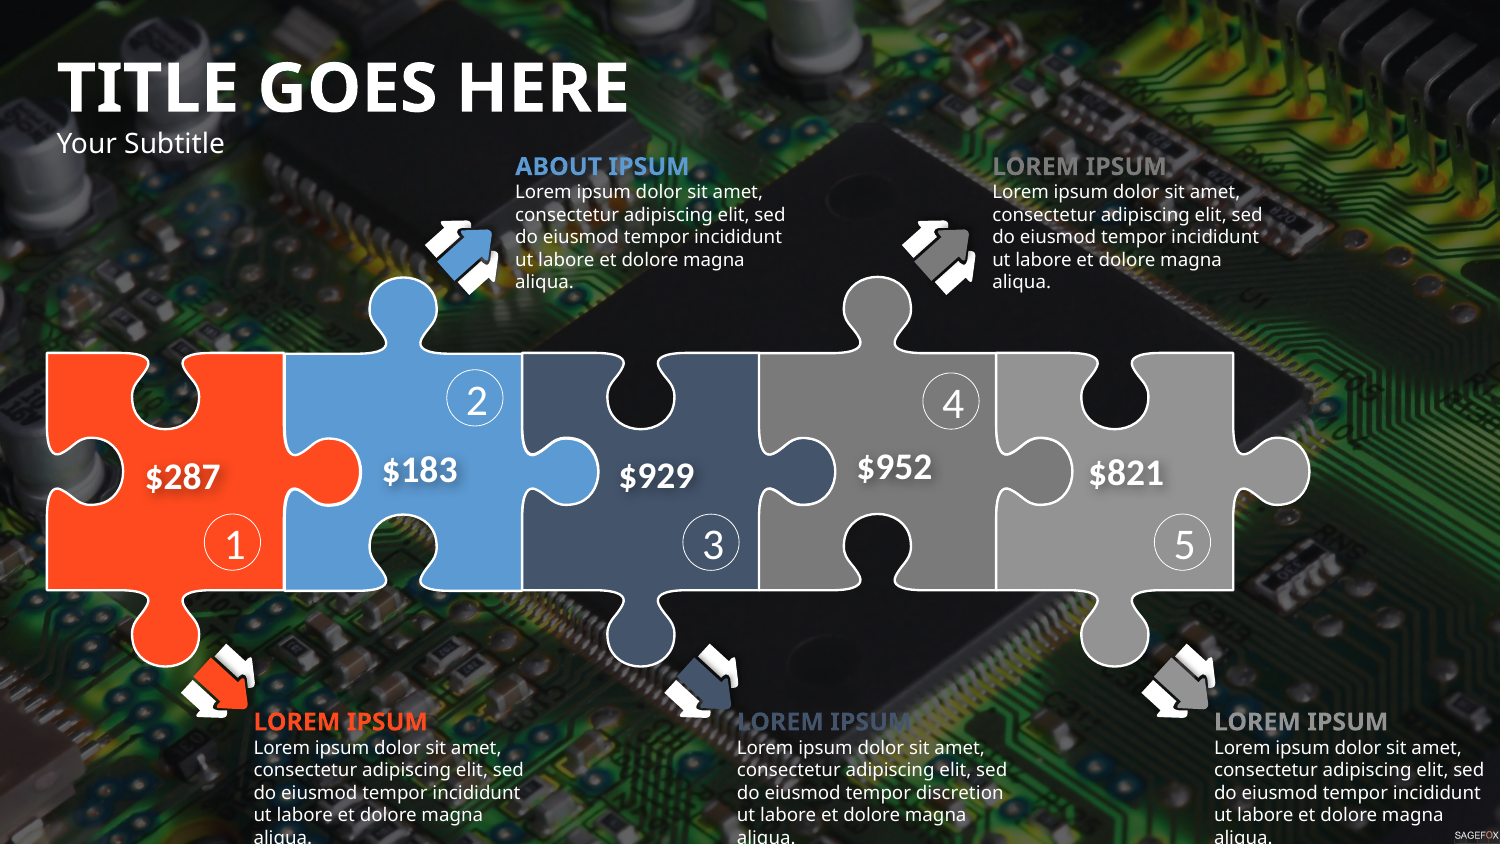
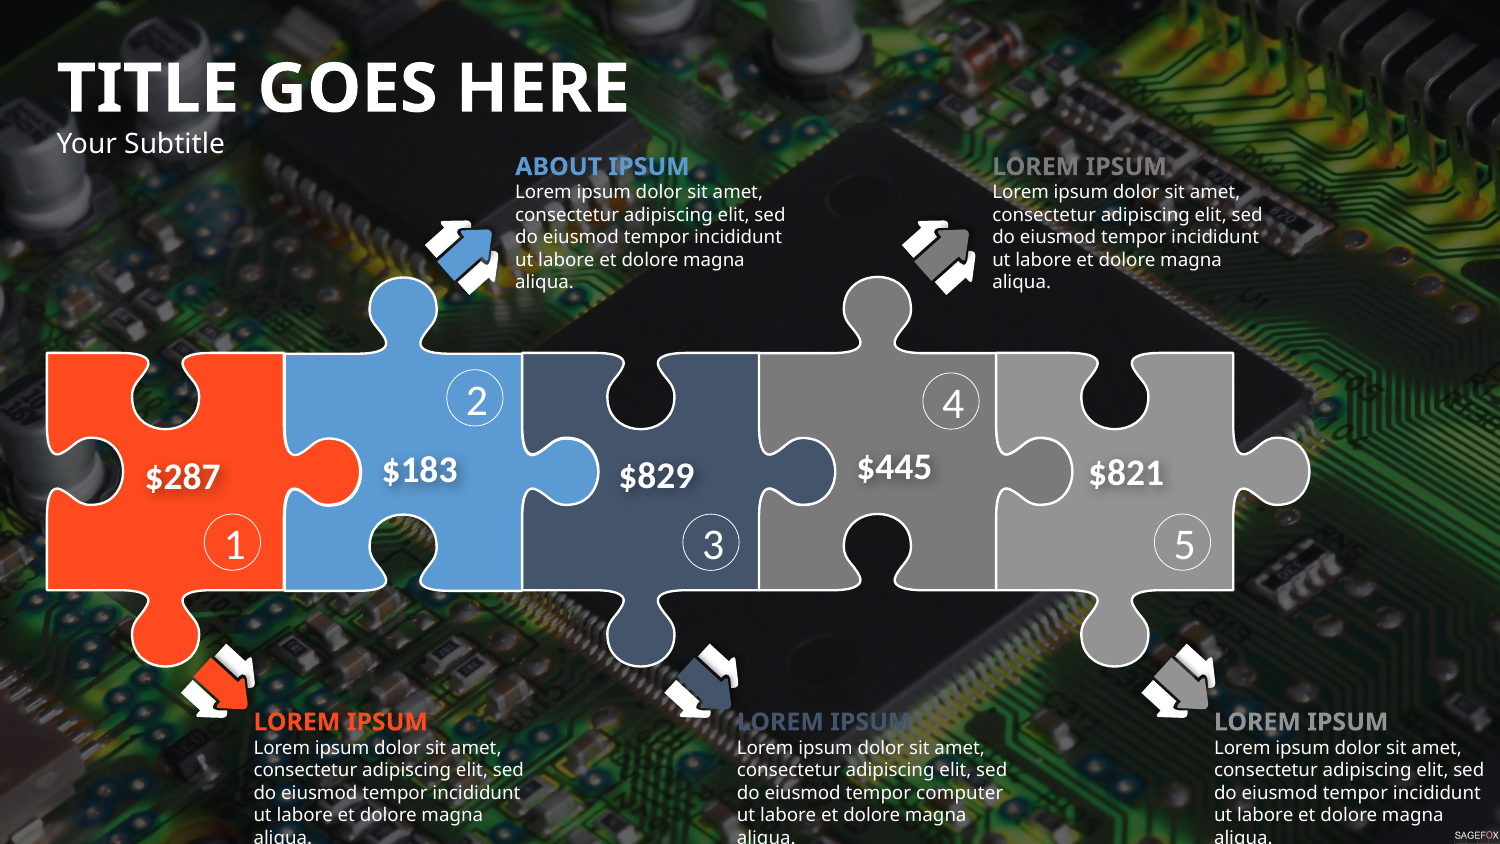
$952: $952 -> $445
$929: $929 -> $829
discretion: discretion -> computer
